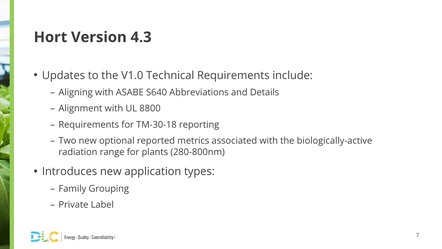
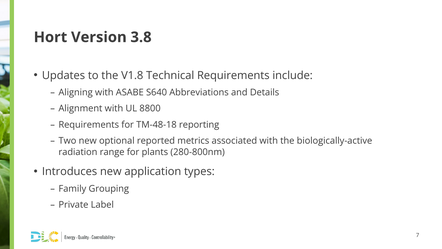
4.3: 4.3 -> 3.8
V1.0: V1.0 -> V1.8
TM-30-18: TM-30-18 -> TM-48-18
